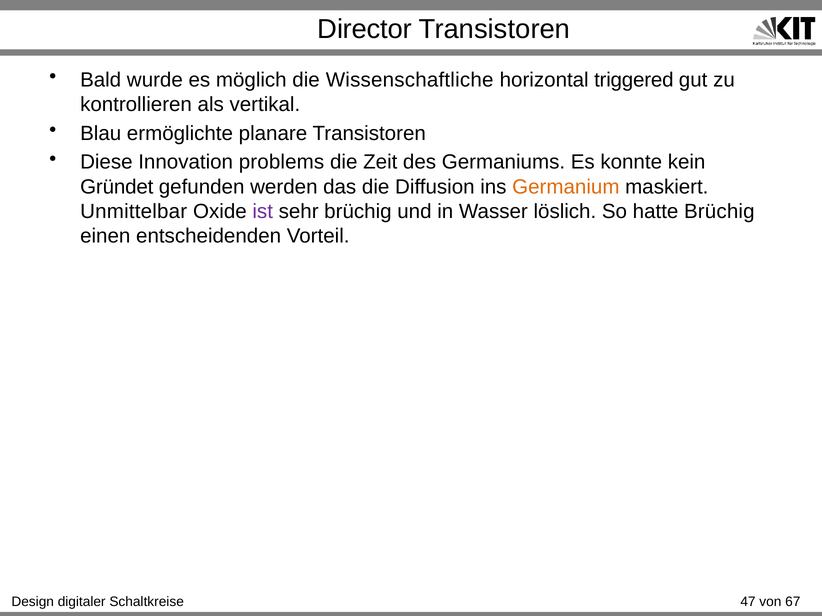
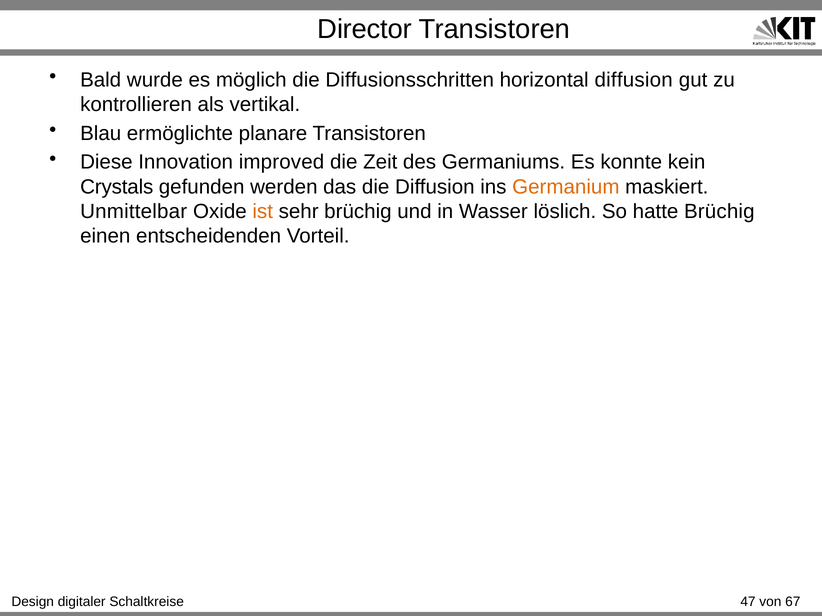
Wissenschaftliche: Wissenschaftliche -> Diffusionsschritten
horizontal triggered: triggered -> diffusion
problems: problems -> improved
Gründet: Gründet -> Crystals
ist colour: purple -> orange
